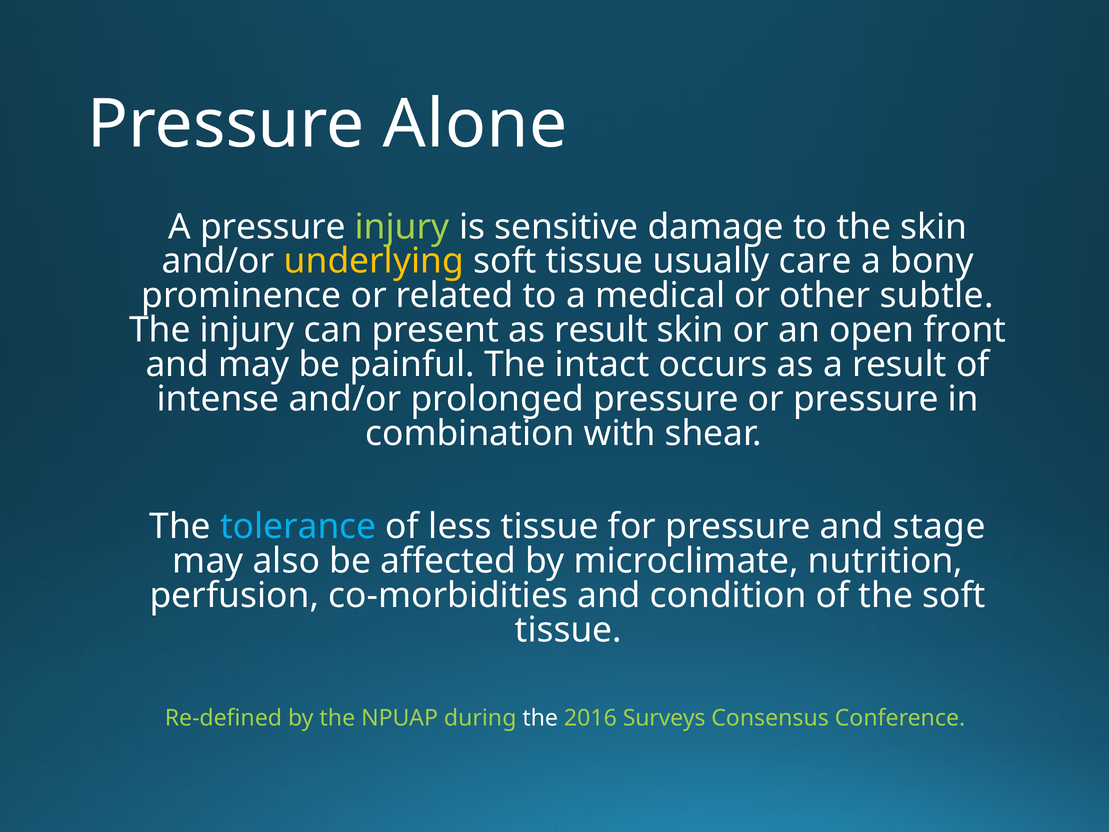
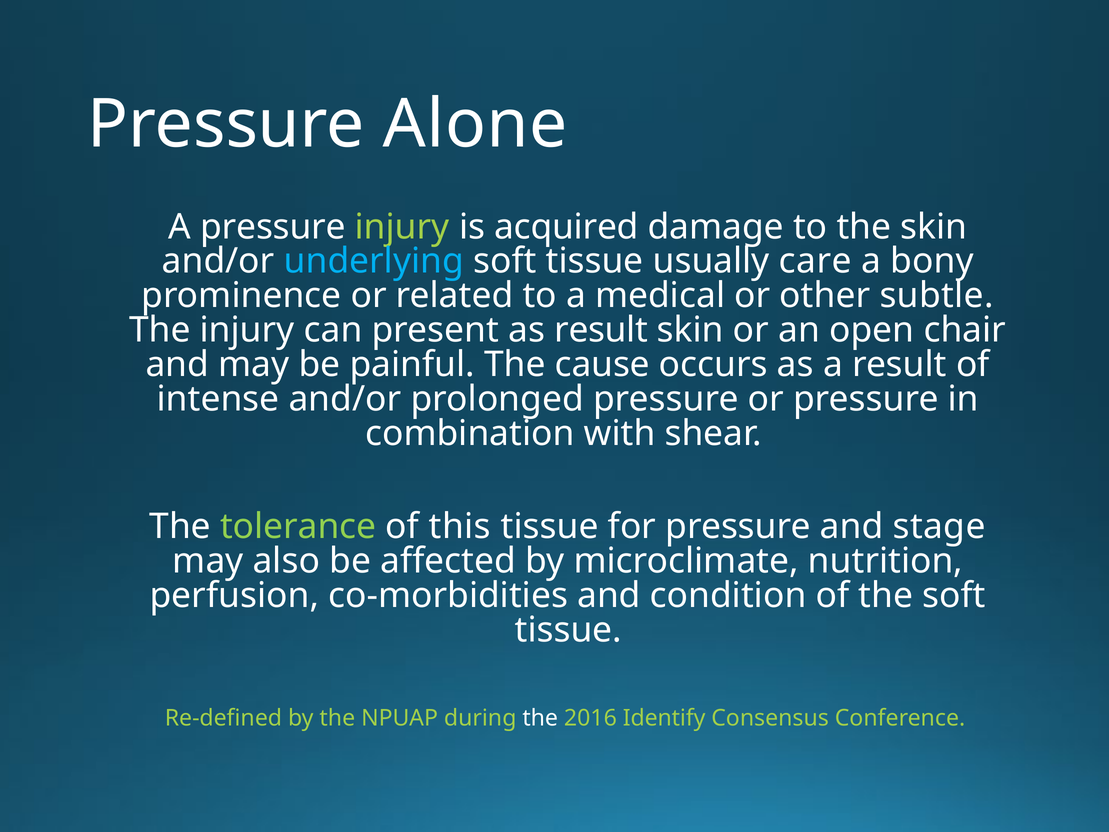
sensitive: sensitive -> acquired
underlying colour: yellow -> light blue
front: front -> chair
intact: intact -> cause
tolerance colour: light blue -> light green
less: less -> this
Surveys: Surveys -> Identify
